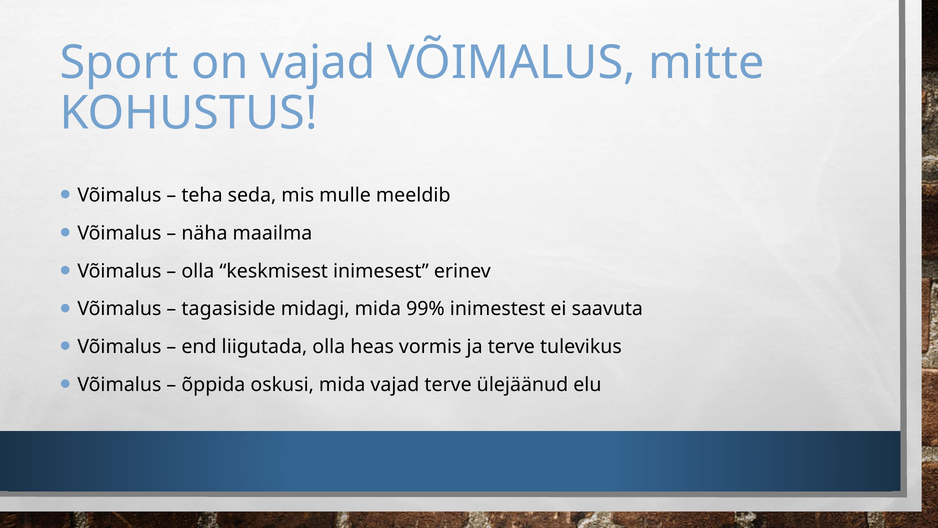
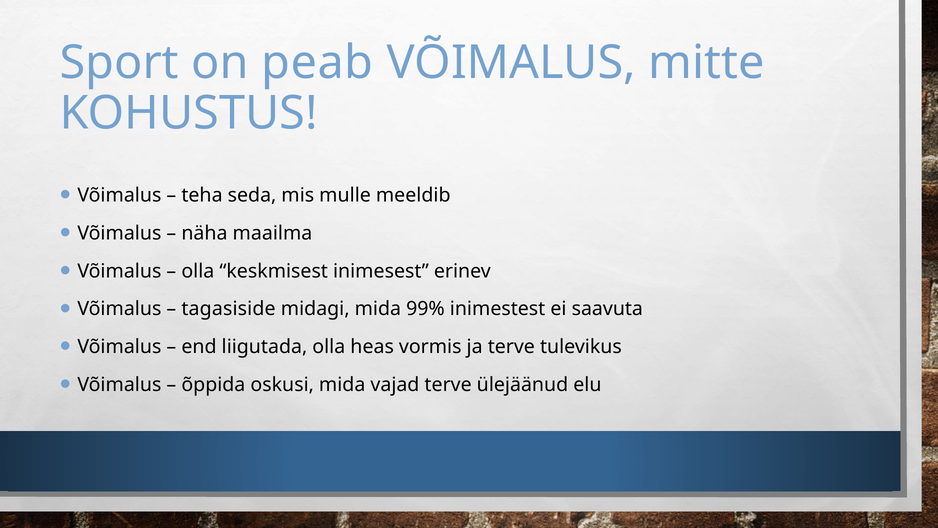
on vajad: vajad -> peab
